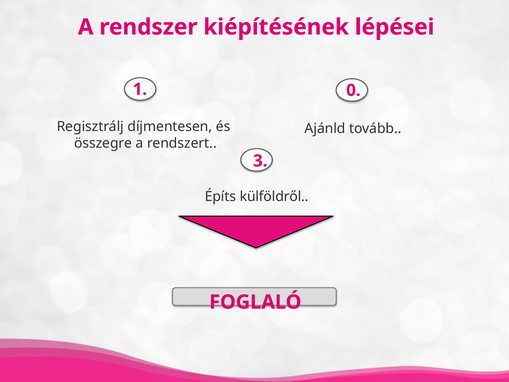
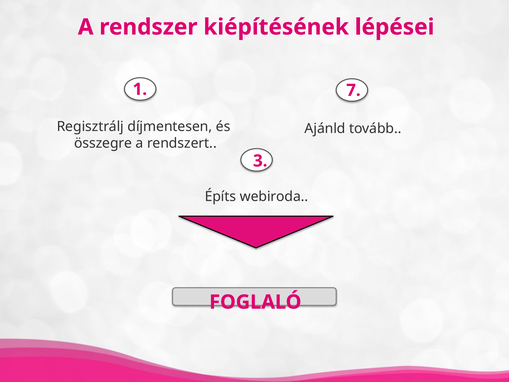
0: 0 -> 7
külföldről: külföldről -> webiroda
